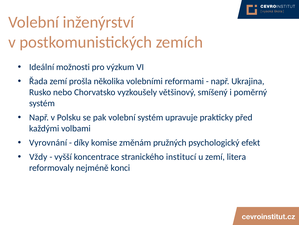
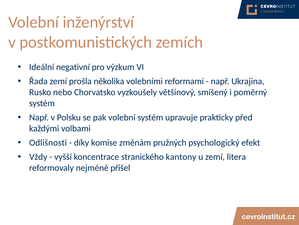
možnosti: možnosti -> negativní
Vyrovnání: Vyrovnání -> Odlišnosti
institucí: institucí -> kantony
konci: konci -> přišel
